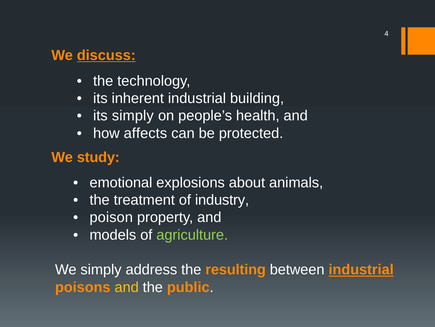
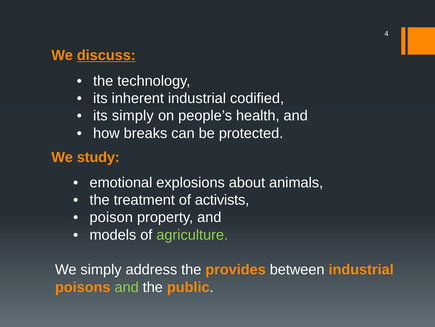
building: building -> codified
affects: affects -> breaks
industry: industry -> activists
resulting: resulting -> provides
industrial at (361, 269) underline: present -> none
and at (127, 287) colour: yellow -> light green
